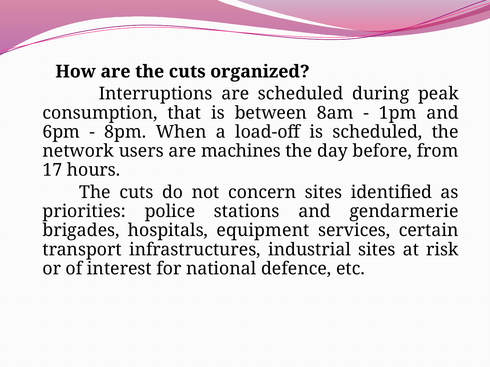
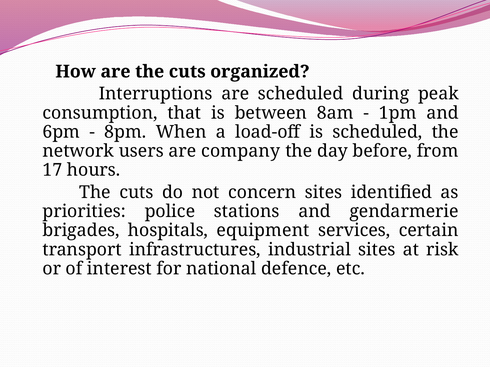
machines: machines -> company
